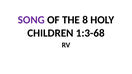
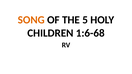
SONG colour: purple -> orange
8: 8 -> 5
1:3-68: 1:3-68 -> 1:6-68
